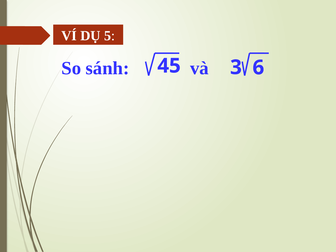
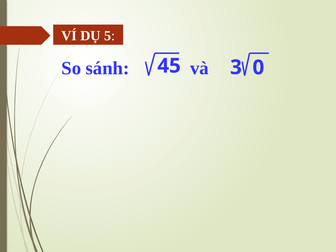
6: 6 -> 0
